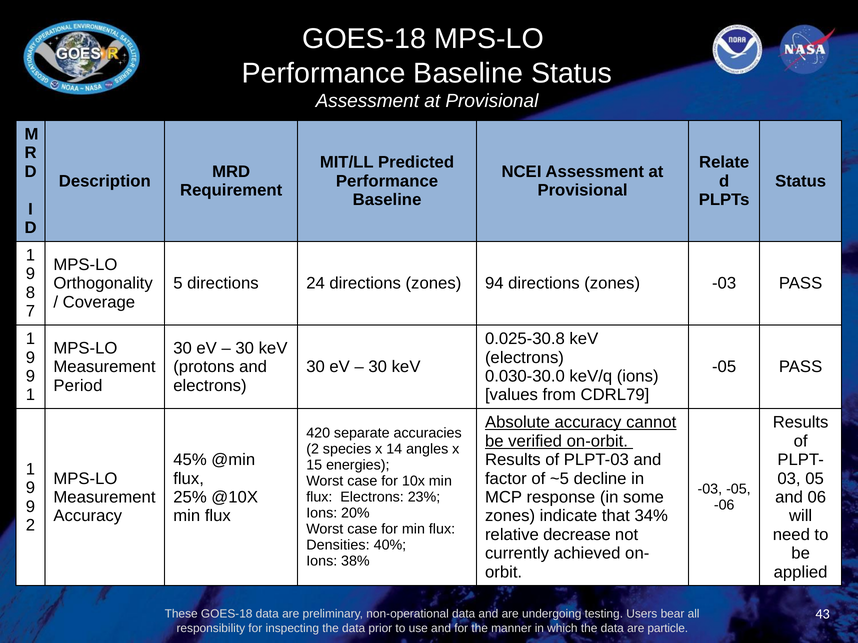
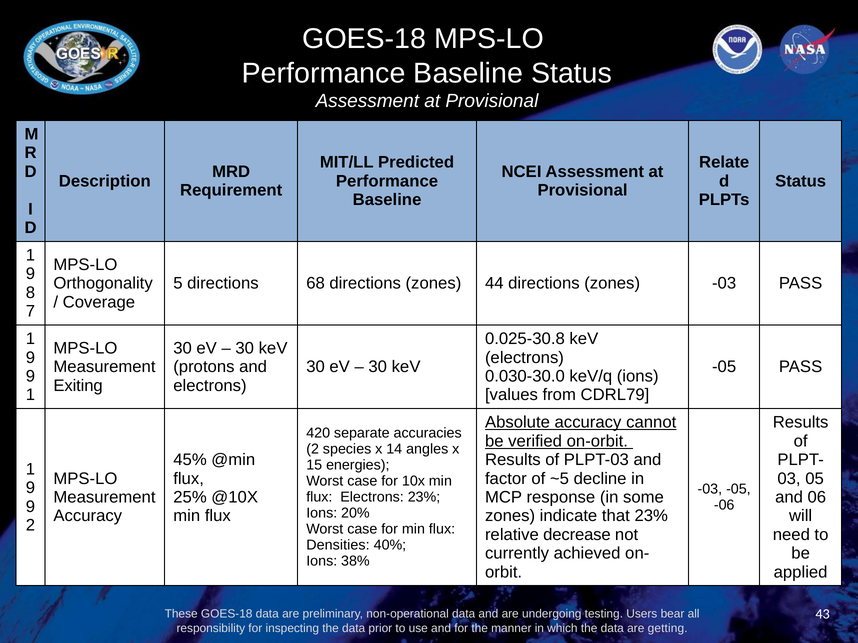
24: 24 -> 68
94: 94 -> 44
Period: Period -> Exiting
that 34%: 34% -> 23%
particle: particle -> getting
